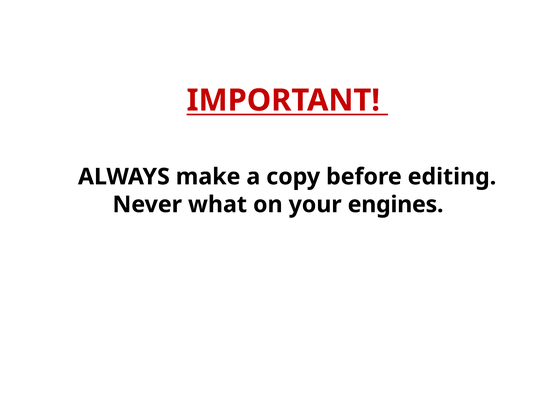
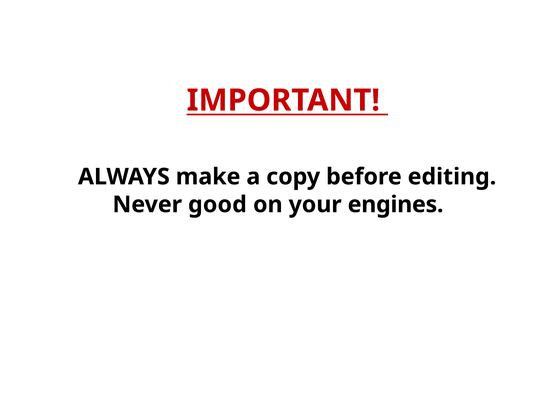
what: what -> good
